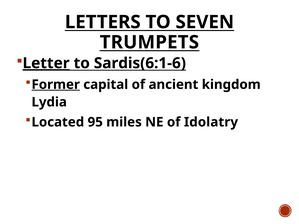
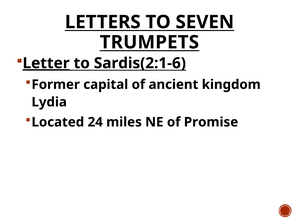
Sardis(6:1-6: Sardis(6:1-6 -> Sardis(2:1-6
Former underline: present -> none
95: 95 -> 24
Idolatry: Idolatry -> Promise
